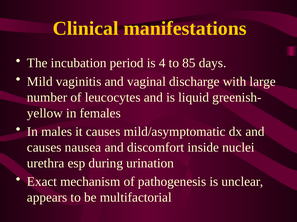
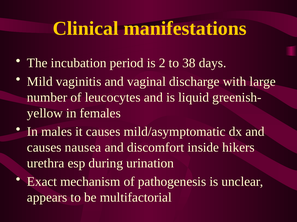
4: 4 -> 2
85: 85 -> 38
nuclei: nuclei -> hikers
